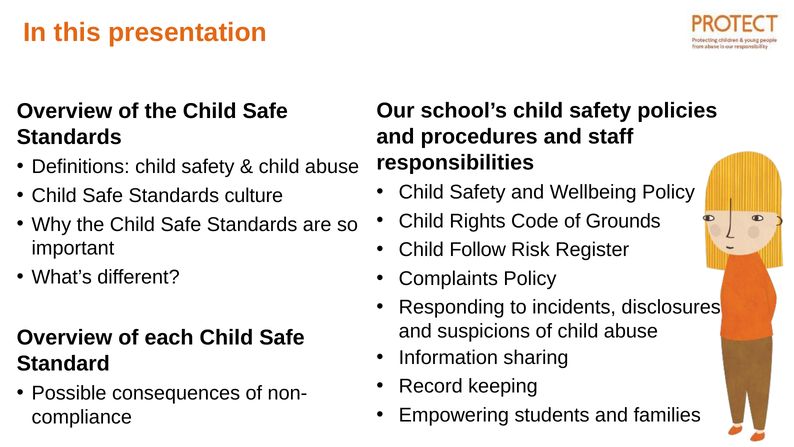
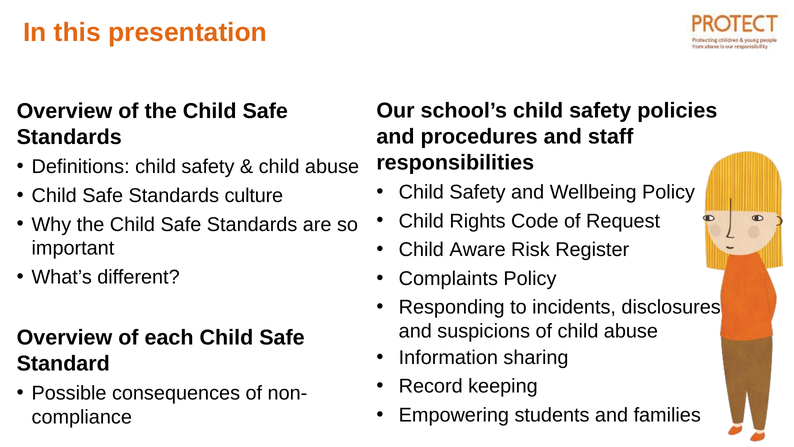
Grounds: Grounds -> Request
Follow: Follow -> Aware
